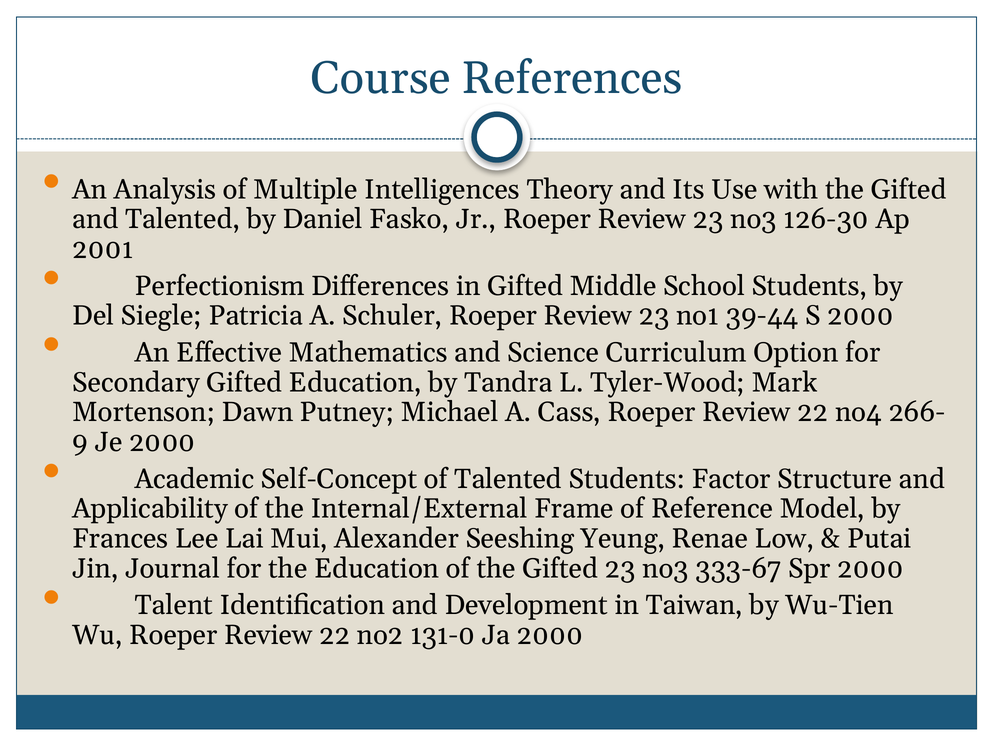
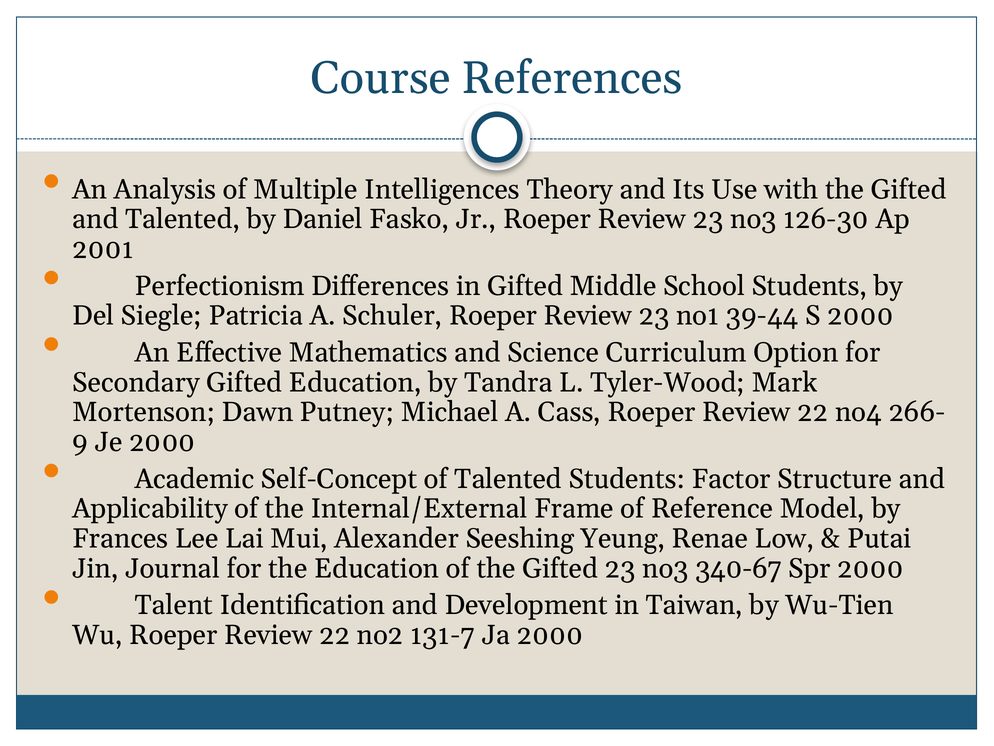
333-67: 333-67 -> 340-67
131-0: 131-0 -> 131-7
